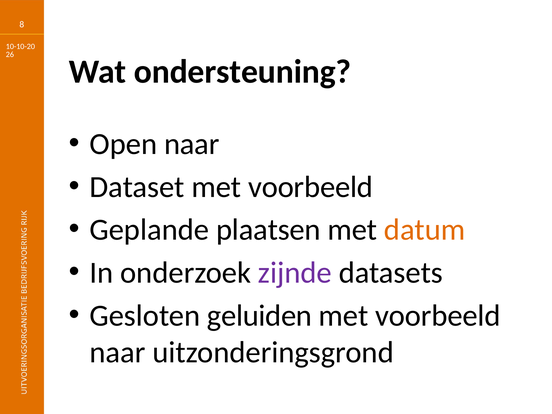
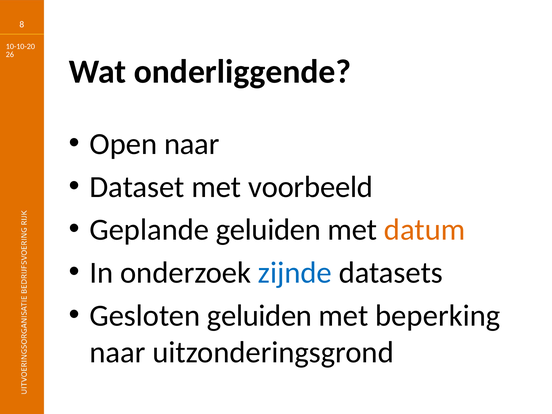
ondersteuning: ondersteuning -> onderliggende
Geplande plaatsen: plaatsen -> geluiden
zijnde colour: purple -> blue
voorbeeld at (438, 316): voorbeeld -> beperking
